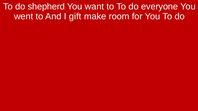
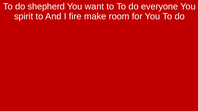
went: went -> spirit
gift: gift -> fire
